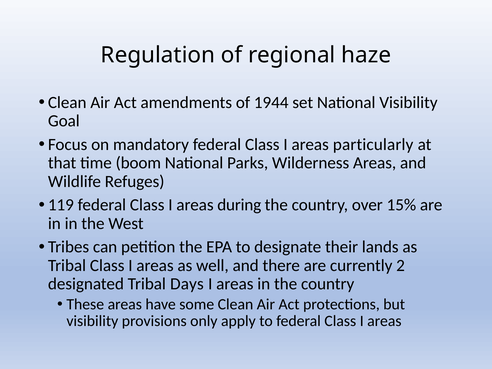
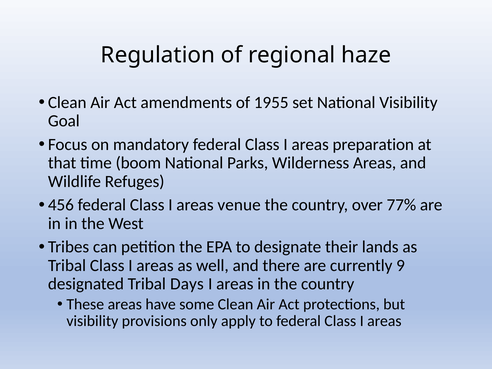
1944: 1944 -> 1955
particularly: particularly -> preparation
119: 119 -> 456
during: during -> venue
15%: 15% -> 77%
2: 2 -> 9
